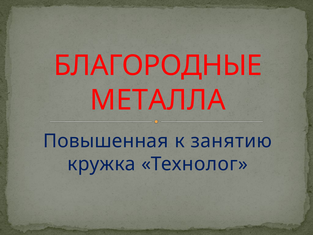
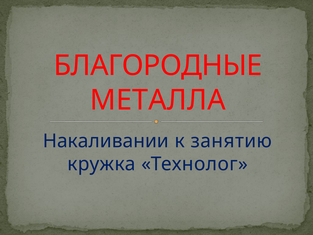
Повышенная: Повышенная -> Накаливании
